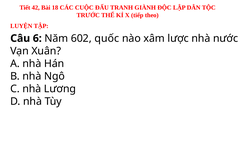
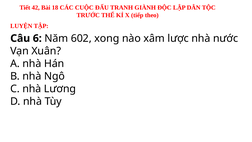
quốc: quốc -> xong
